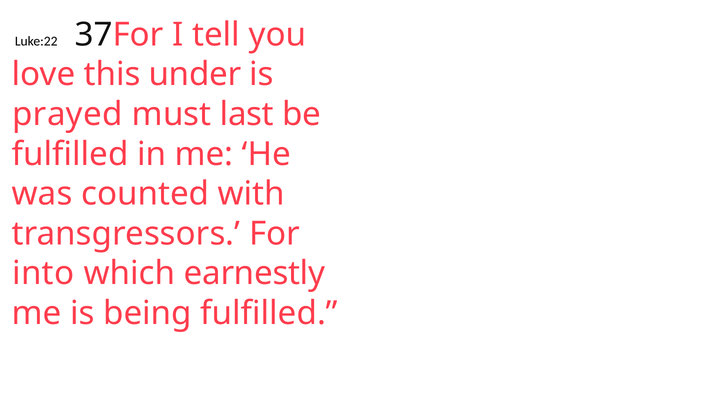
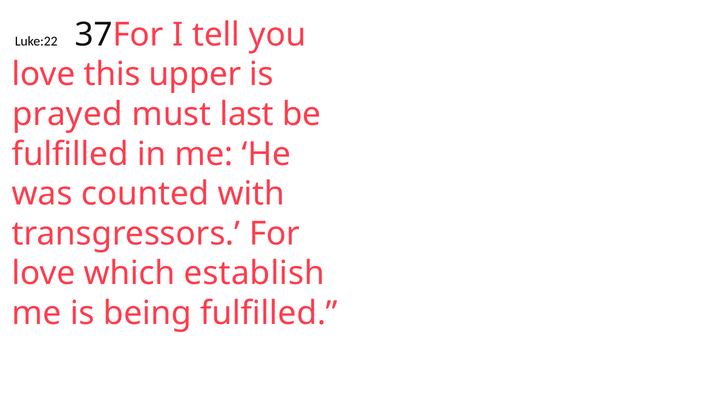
under: under -> upper
into at (43, 274): into -> love
earnestly: earnestly -> establish
